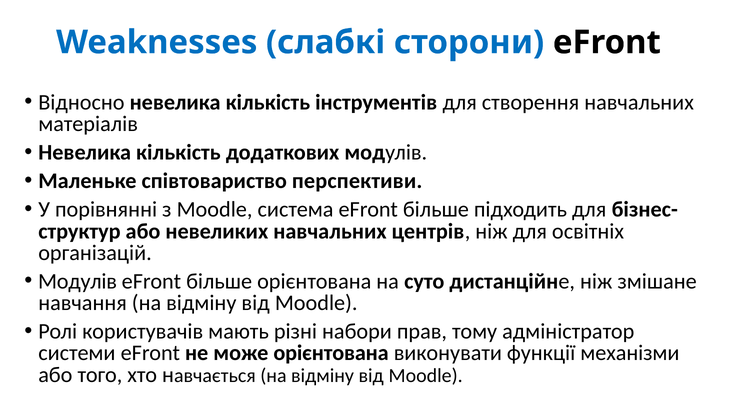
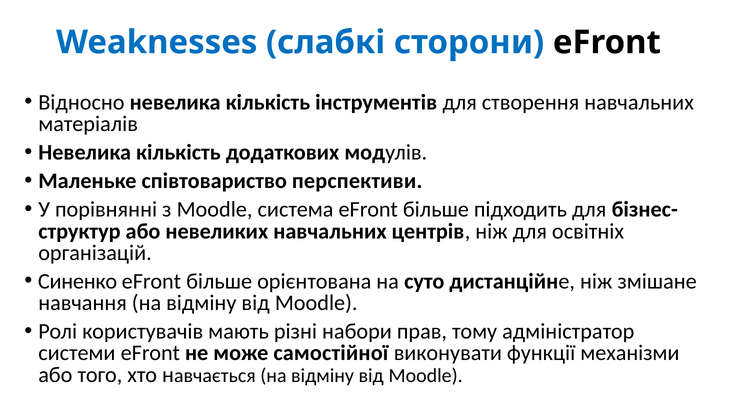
Модулів at (78, 281): Модулів -> Синенко
може орієнтована: орієнтована -> самостійної
